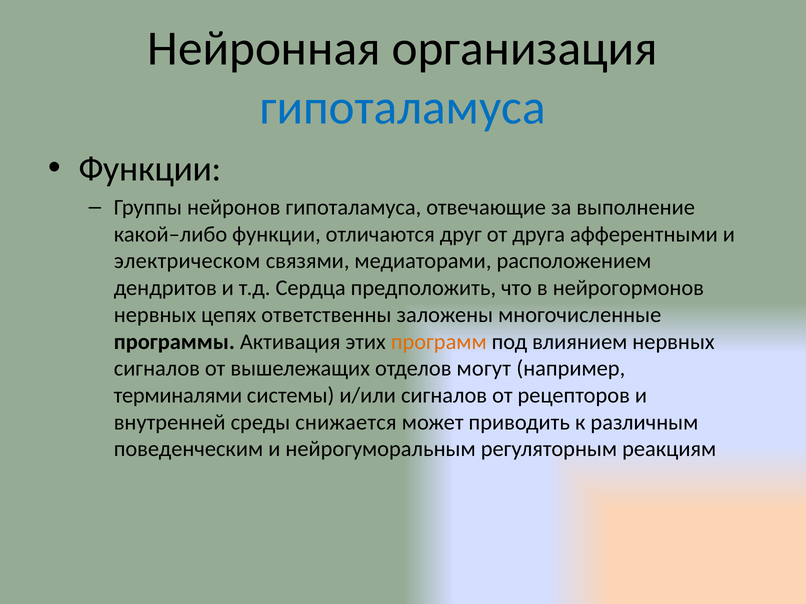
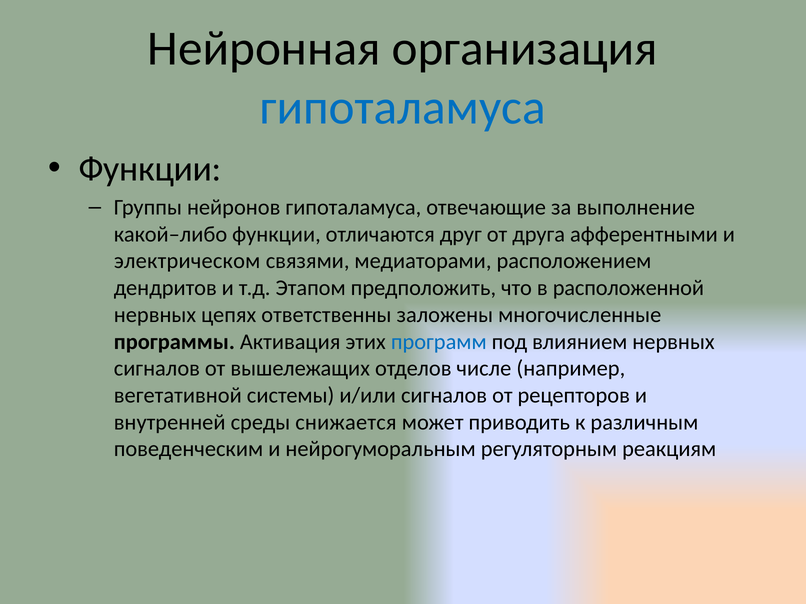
Сердца: Сердца -> Этапом
нейрогормонов: нейрогормонов -> расположенной
программ colour: orange -> blue
могут: могут -> числе
терминалями: терминалями -> вегетативной
